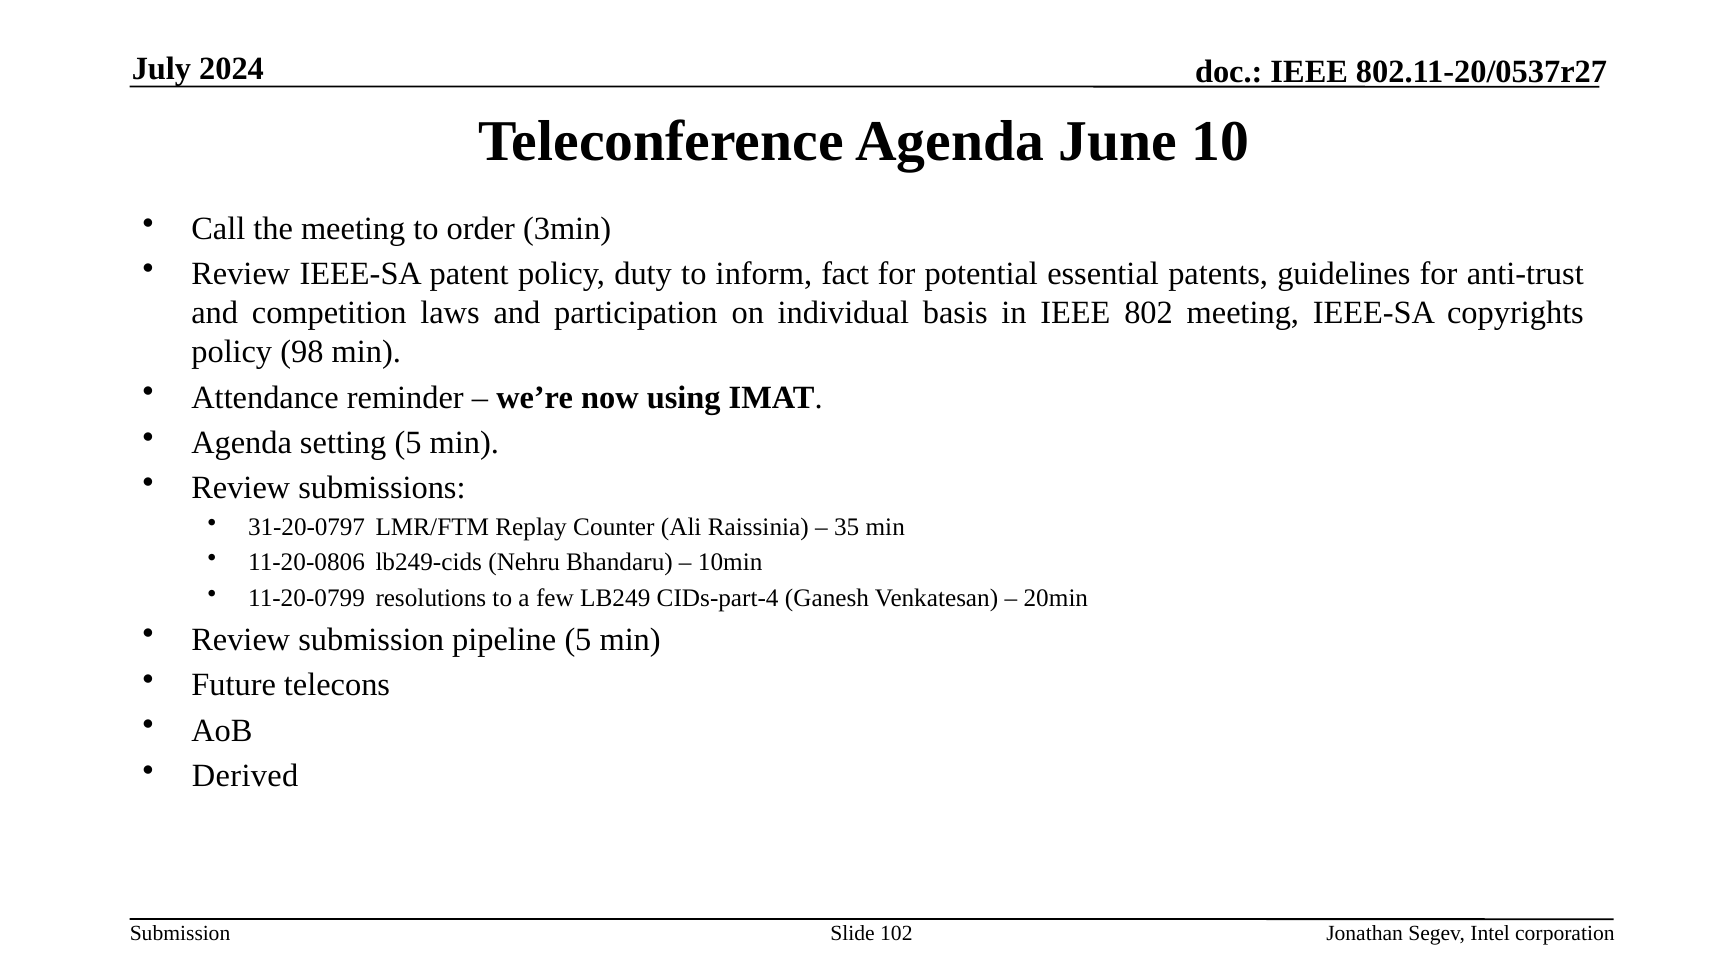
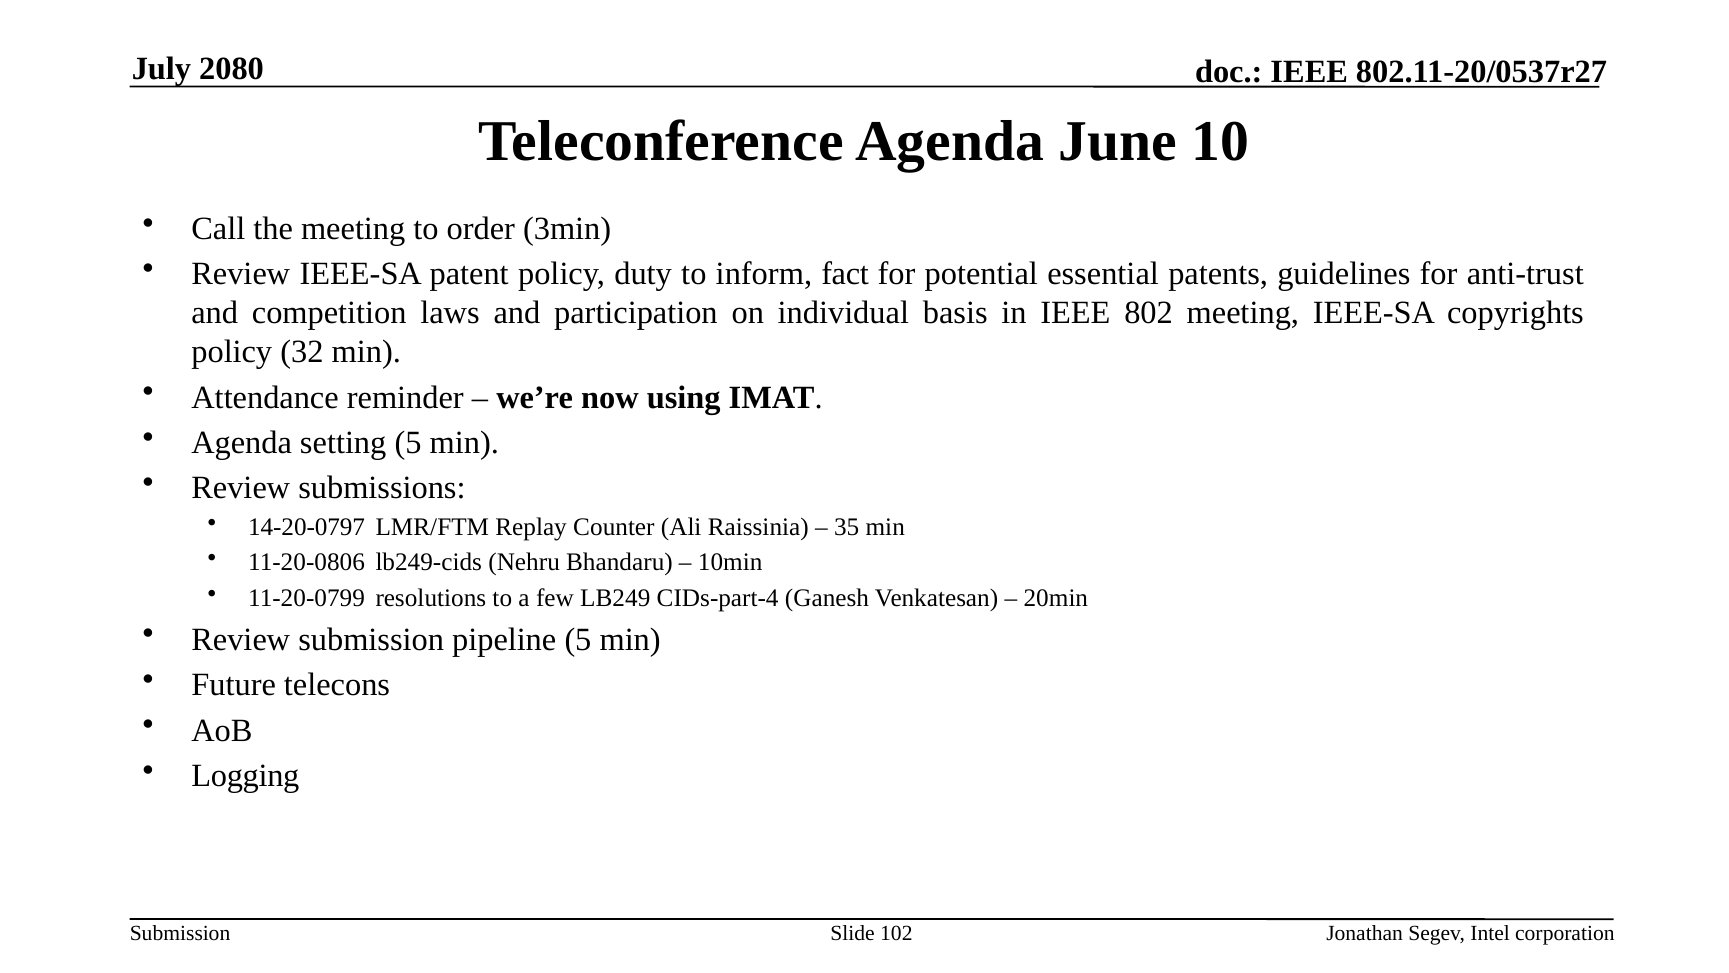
2024: 2024 -> 2080
98: 98 -> 32
31-20-0797: 31-20-0797 -> 14-20-0797
Derived: Derived -> Logging
